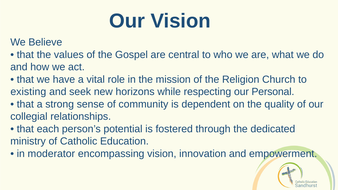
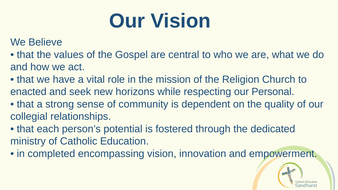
existing: existing -> enacted
moderator: moderator -> completed
